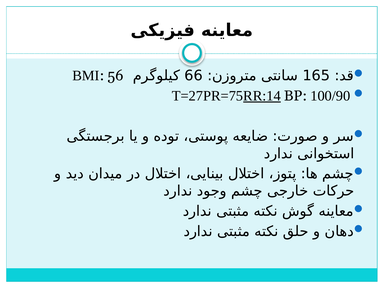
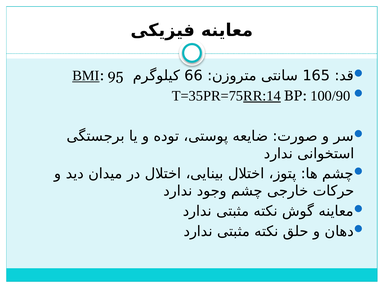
BMI underline: none -> present
56: 56 -> 95
T=27: T=27 -> T=35
